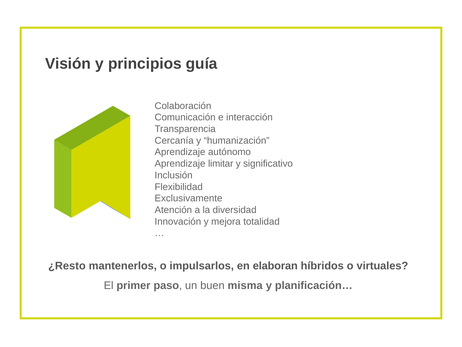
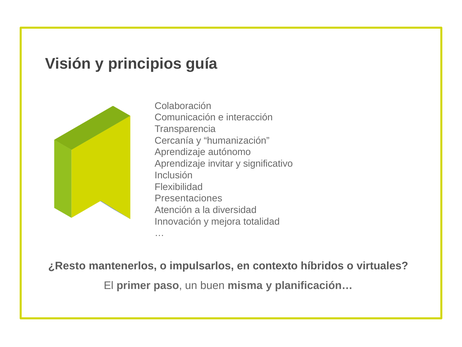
limitar: limitar -> invitar
Exclusivamente: Exclusivamente -> Presentaciones
elaboran: elaboran -> contexto
